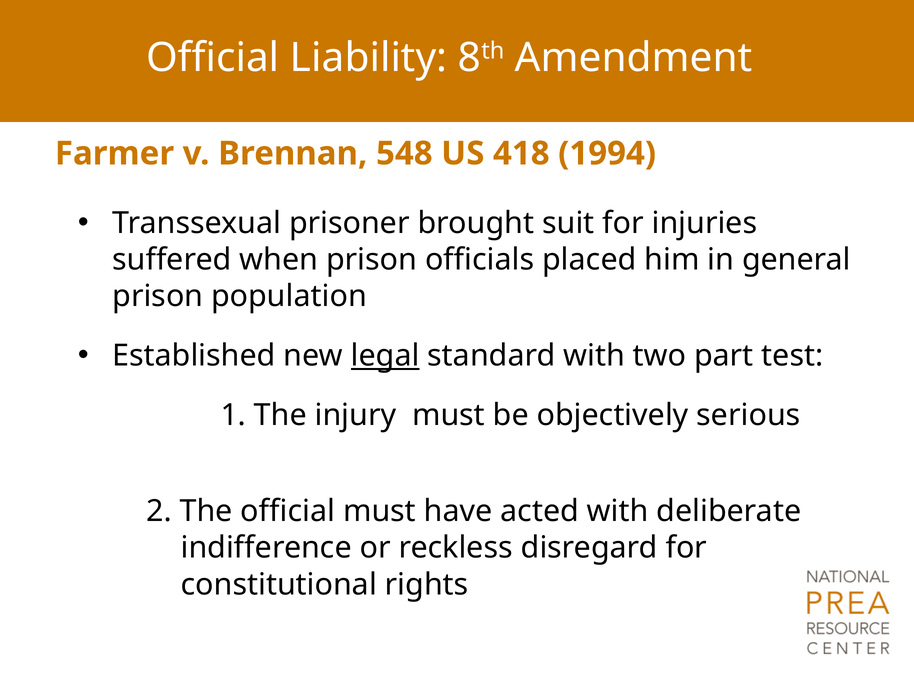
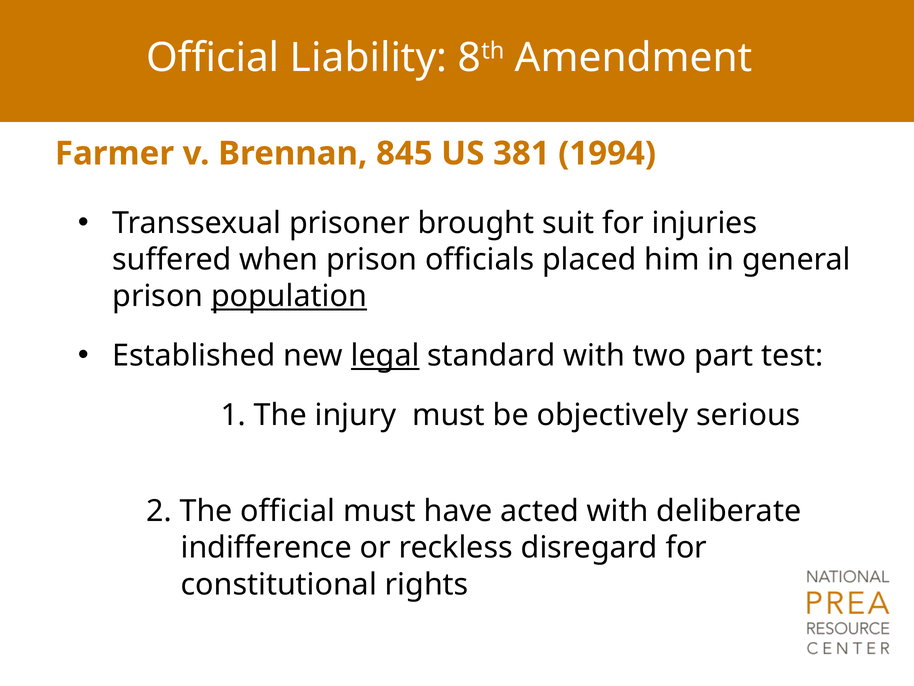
548: 548 -> 845
418: 418 -> 381
population underline: none -> present
